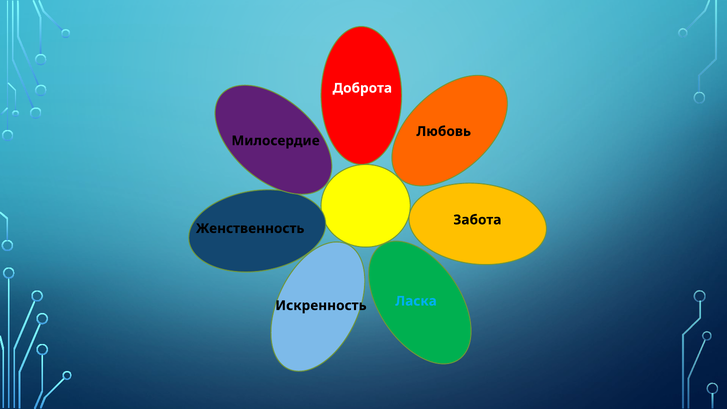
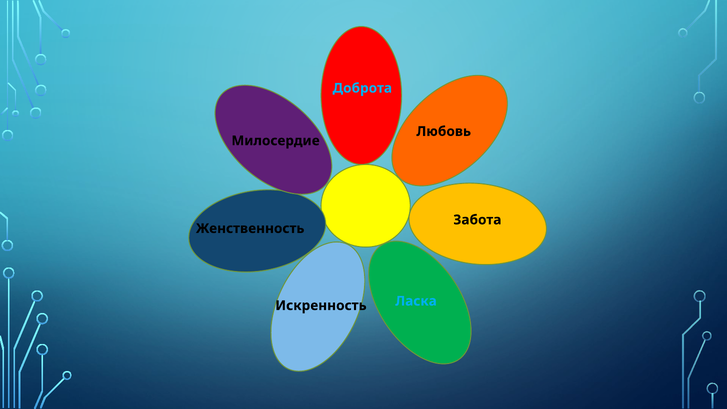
Доброта colour: white -> light blue
